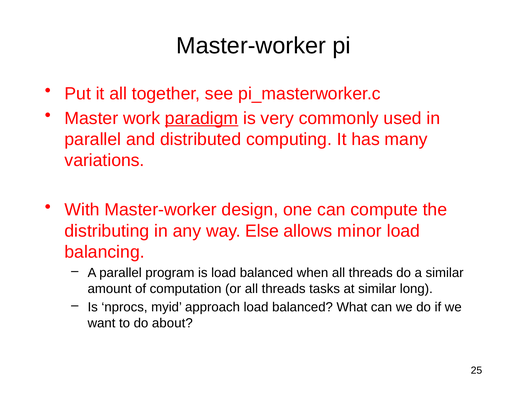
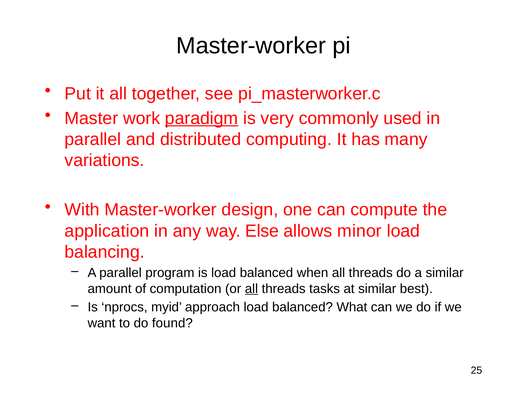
distributing: distributing -> application
all at (251, 288) underline: none -> present
long: long -> best
about: about -> found
